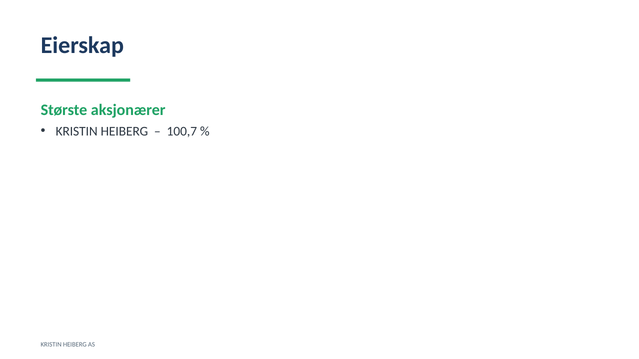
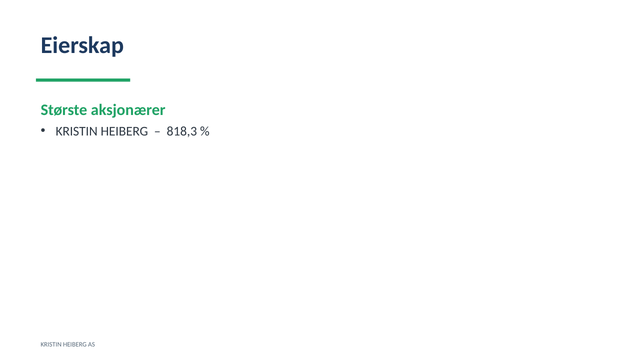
100,7: 100,7 -> 818,3
